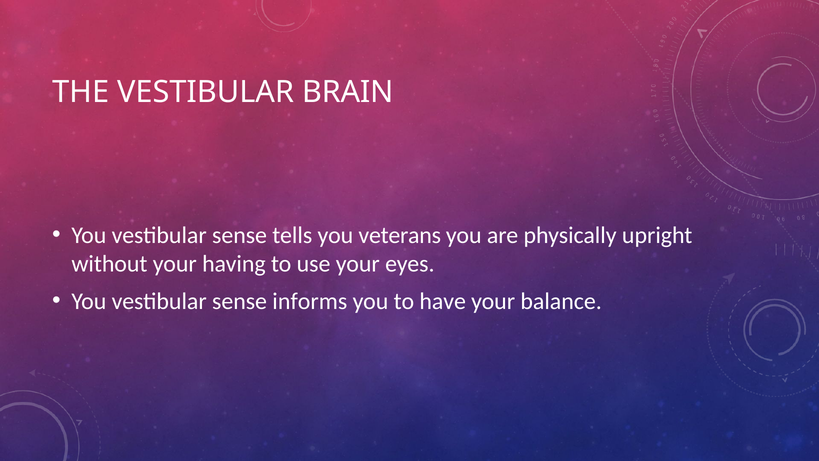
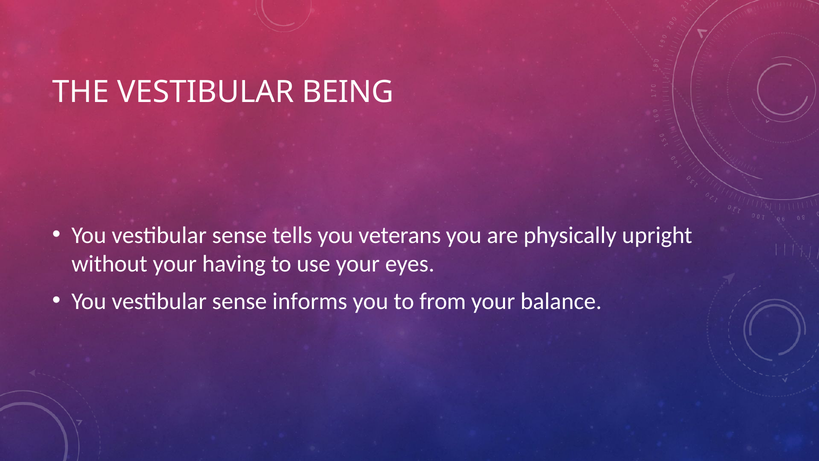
BRAIN: BRAIN -> BEING
have: have -> from
